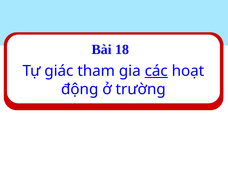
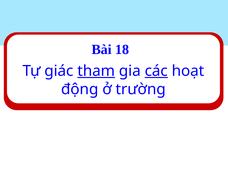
tham underline: none -> present
